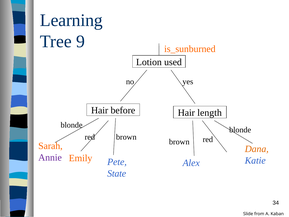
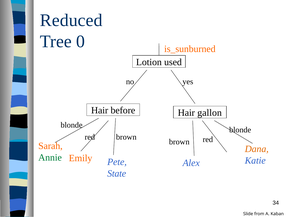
Learning: Learning -> Reduced
9: 9 -> 0
length: length -> gallon
Annie colour: purple -> green
